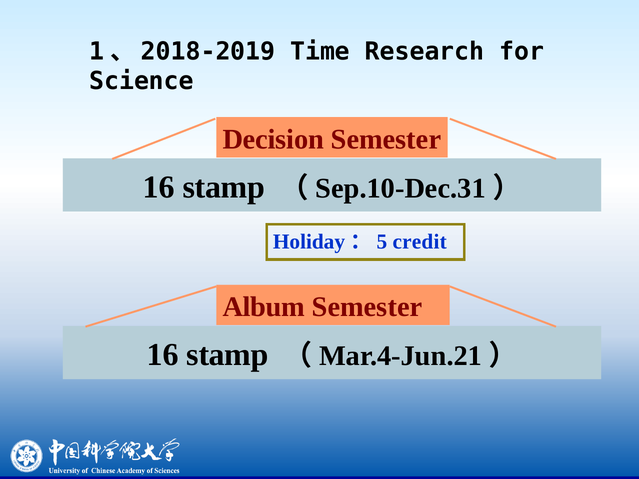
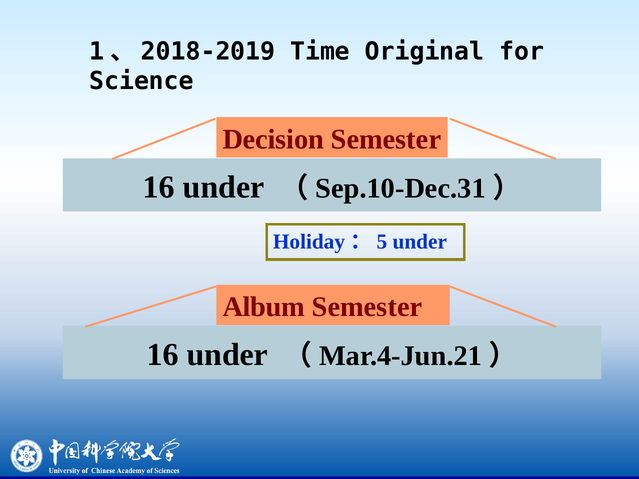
Research: Research -> Original
stamp at (224, 187): stamp -> under
Holiday：5 credit: credit -> under
stamp at (227, 355): stamp -> under
